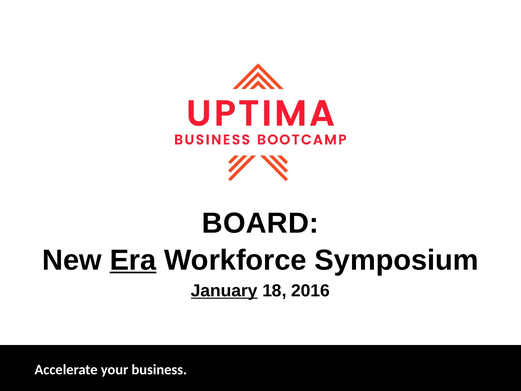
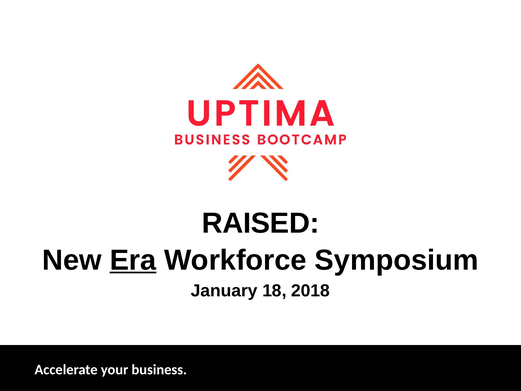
BOARD: BOARD -> RAISED
January underline: present -> none
2016: 2016 -> 2018
